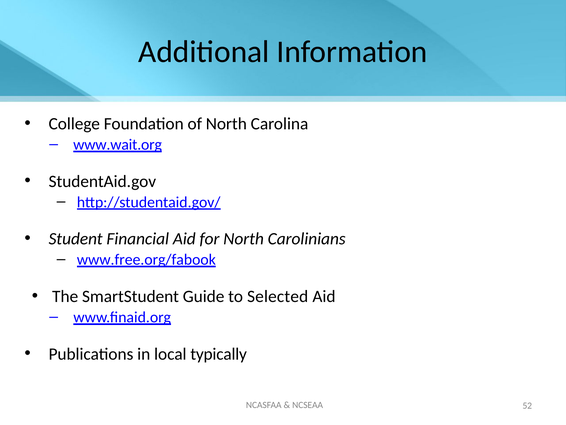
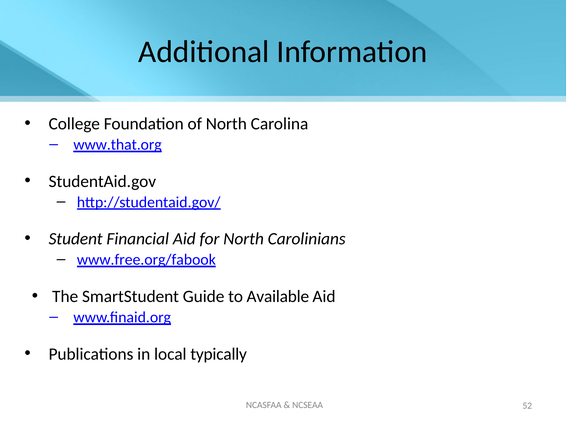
www.wait.org: www.wait.org -> www.that.org
Selected: Selected -> Available
